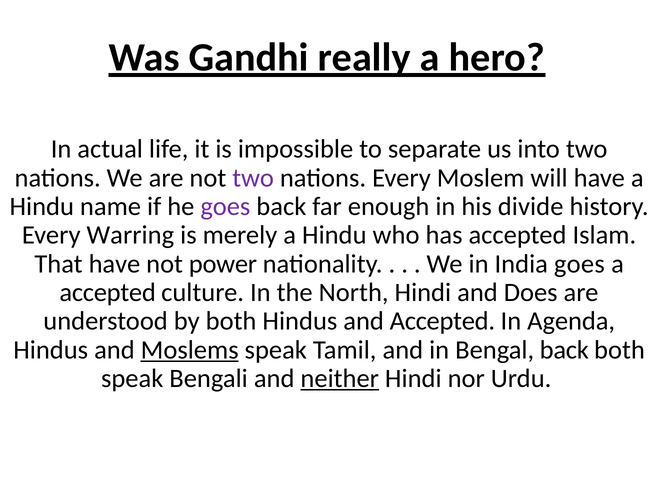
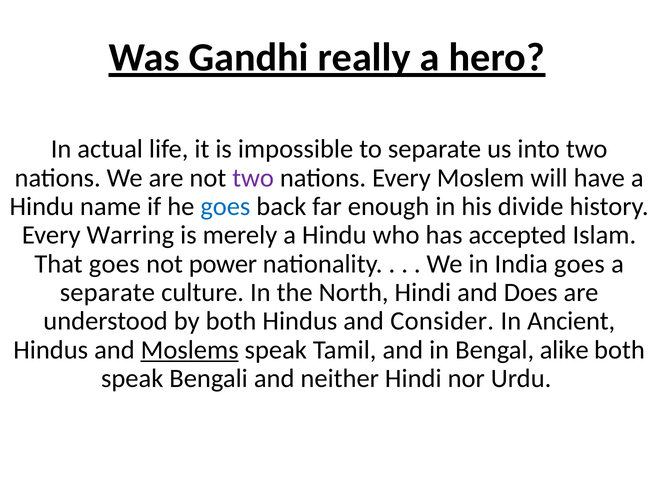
goes at (225, 207) colour: purple -> blue
That have: have -> goes
accepted at (108, 293): accepted -> separate
and Accepted: Accepted -> Consider
Agenda: Agenda -> Ancient
Bengal back: back -> alike
neither underline: present -> none
